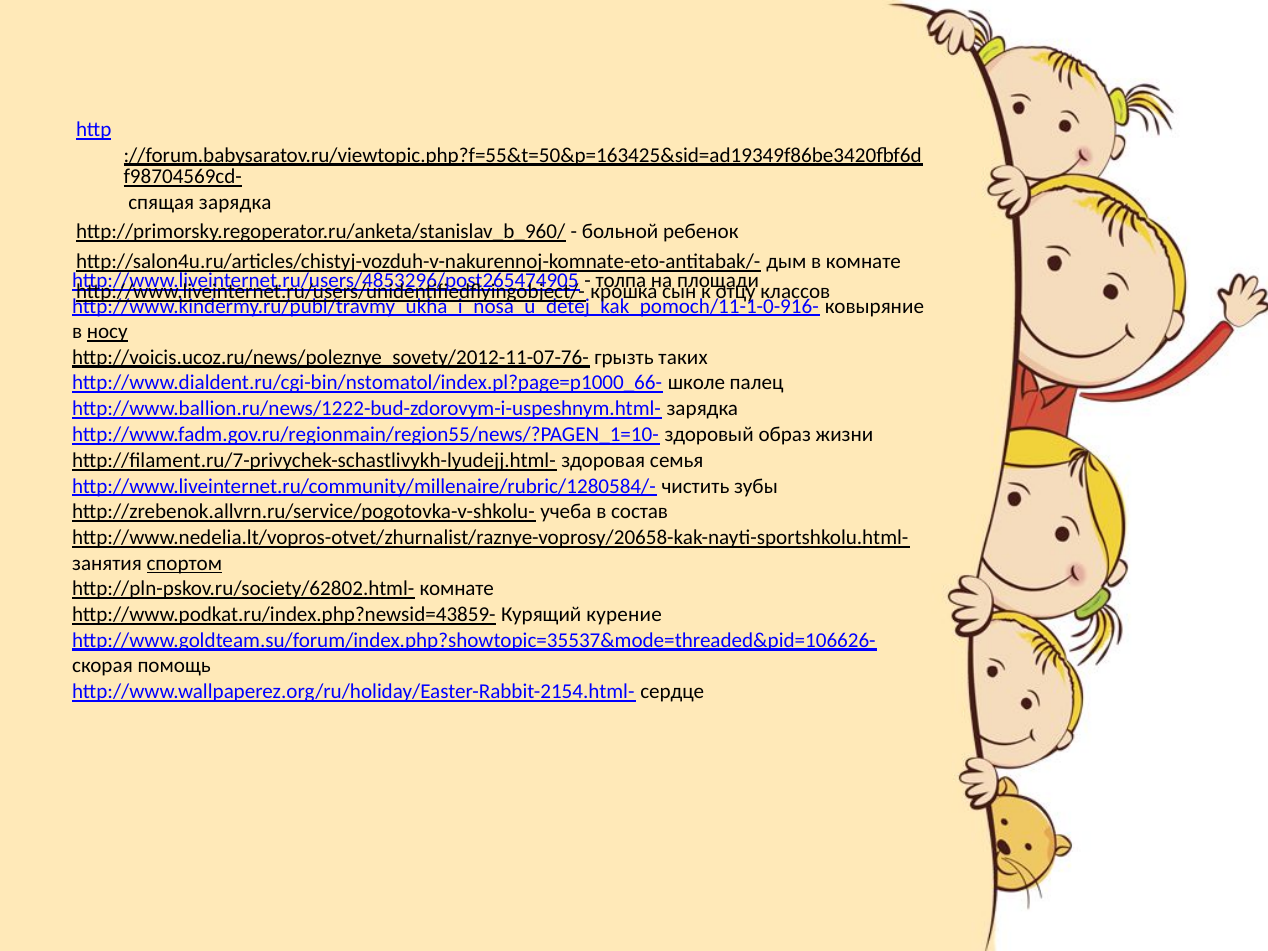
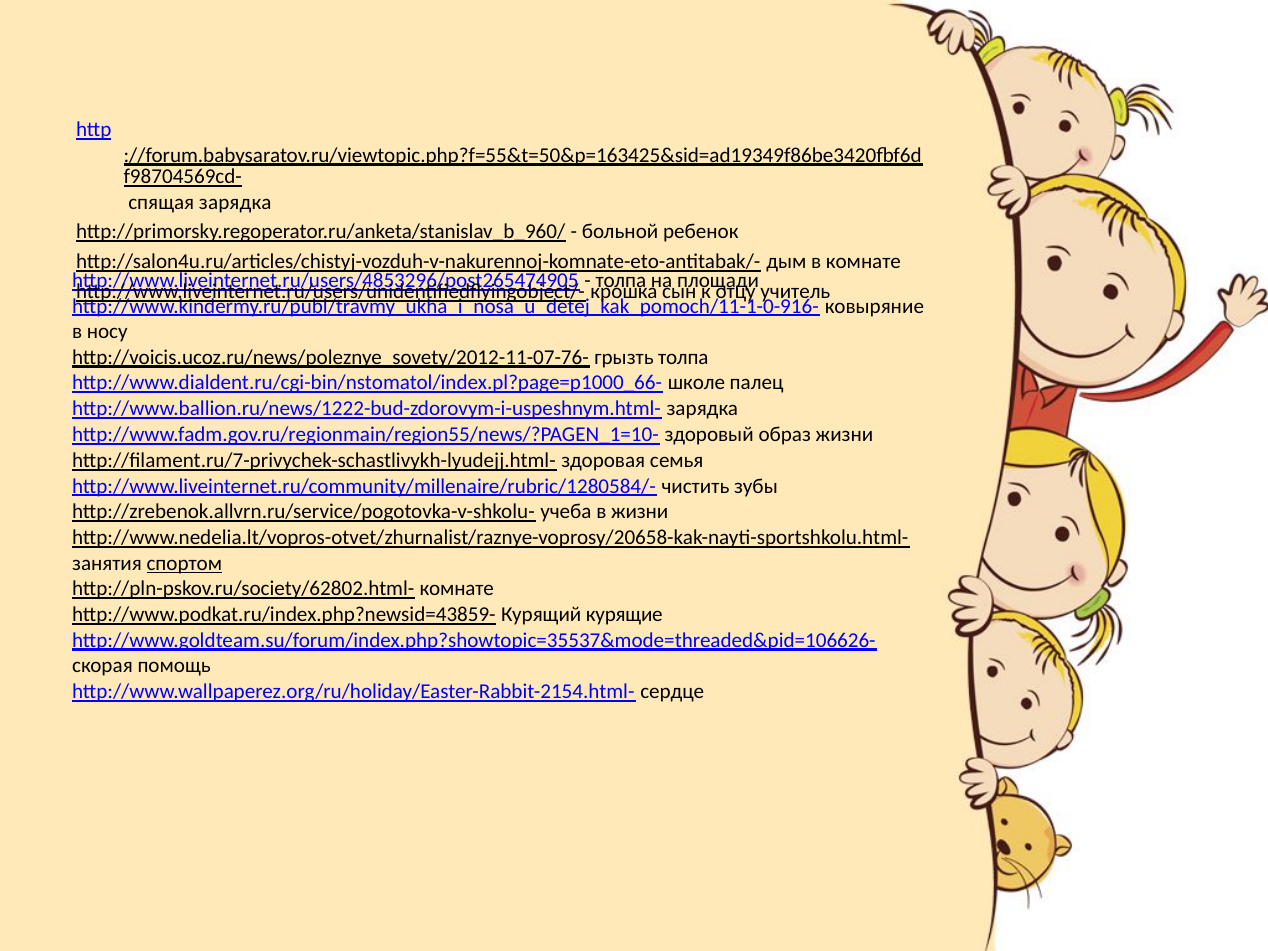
классов: классов -> учитель
носу underline: present -> none
грызть таких: таких -> толпа
в состав: состав -> жизни
курение: курение -> курящие
